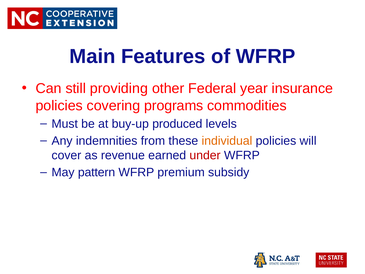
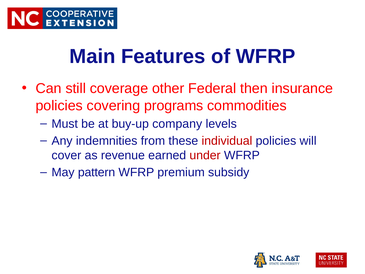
providing: providing -> coverage
year: year -> then
produced: produced -> company
individual colour: orange -> red
